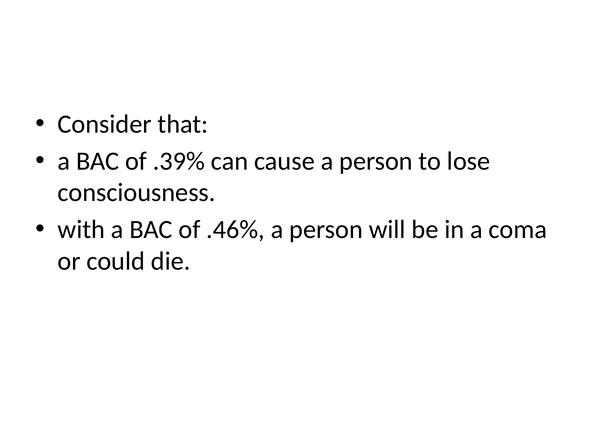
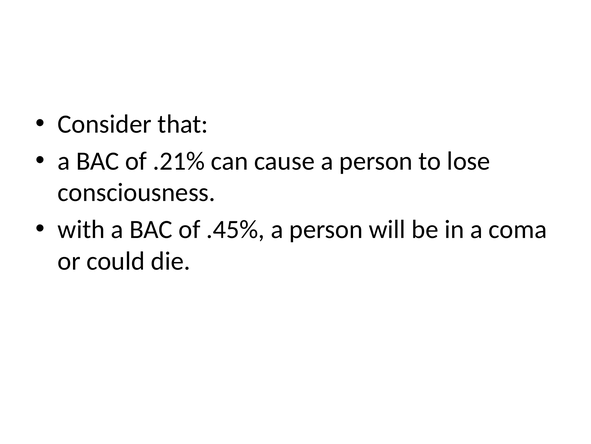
.39%: .39% -> .21%
.46%: .46% -> .45%
